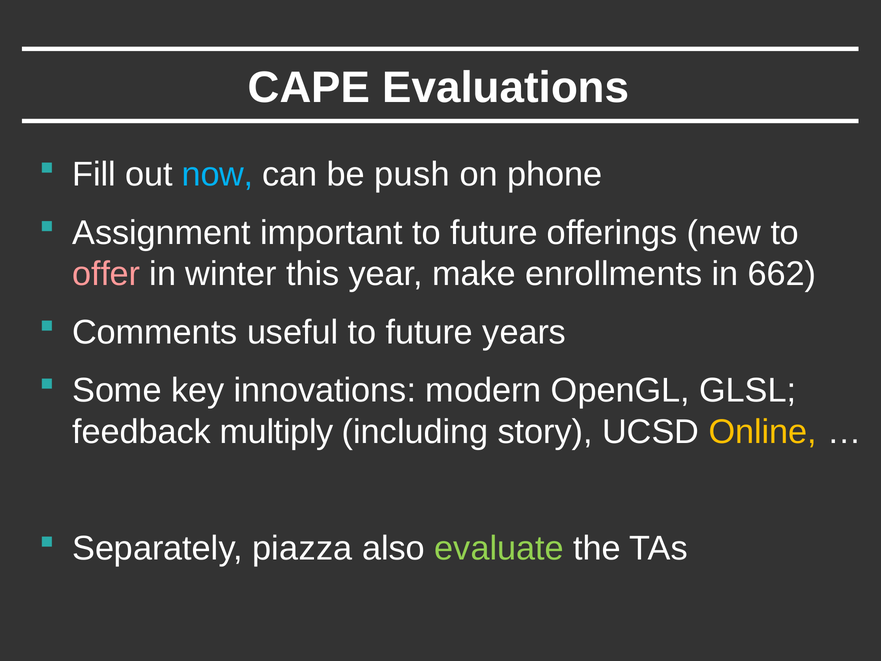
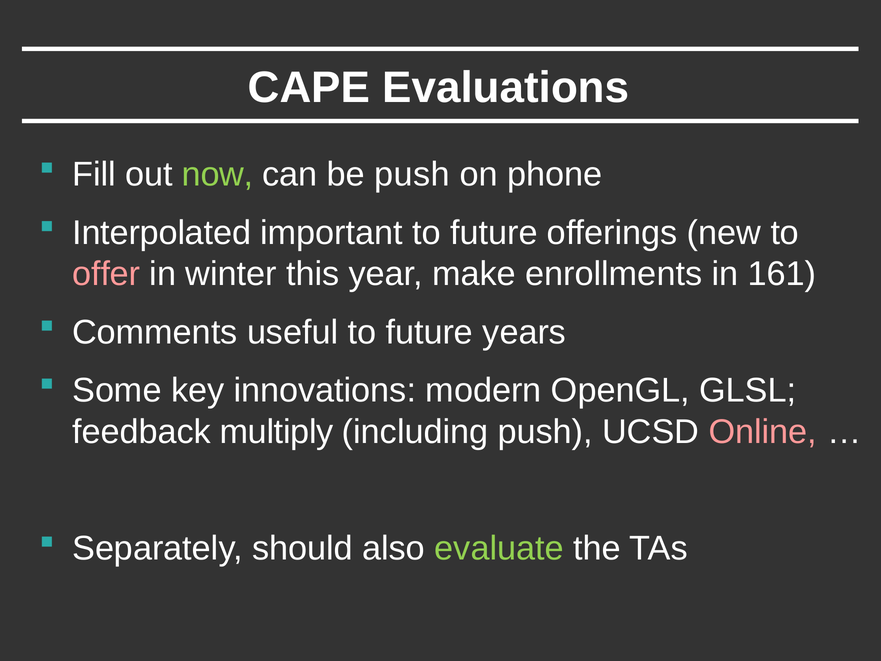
now colour: light blue -> light green
Assignment: Assignment -> Interpolated
662: 662 -> 161
including story: story -> push
Online colour: yellow -> pink
piazza: piazza -> should
